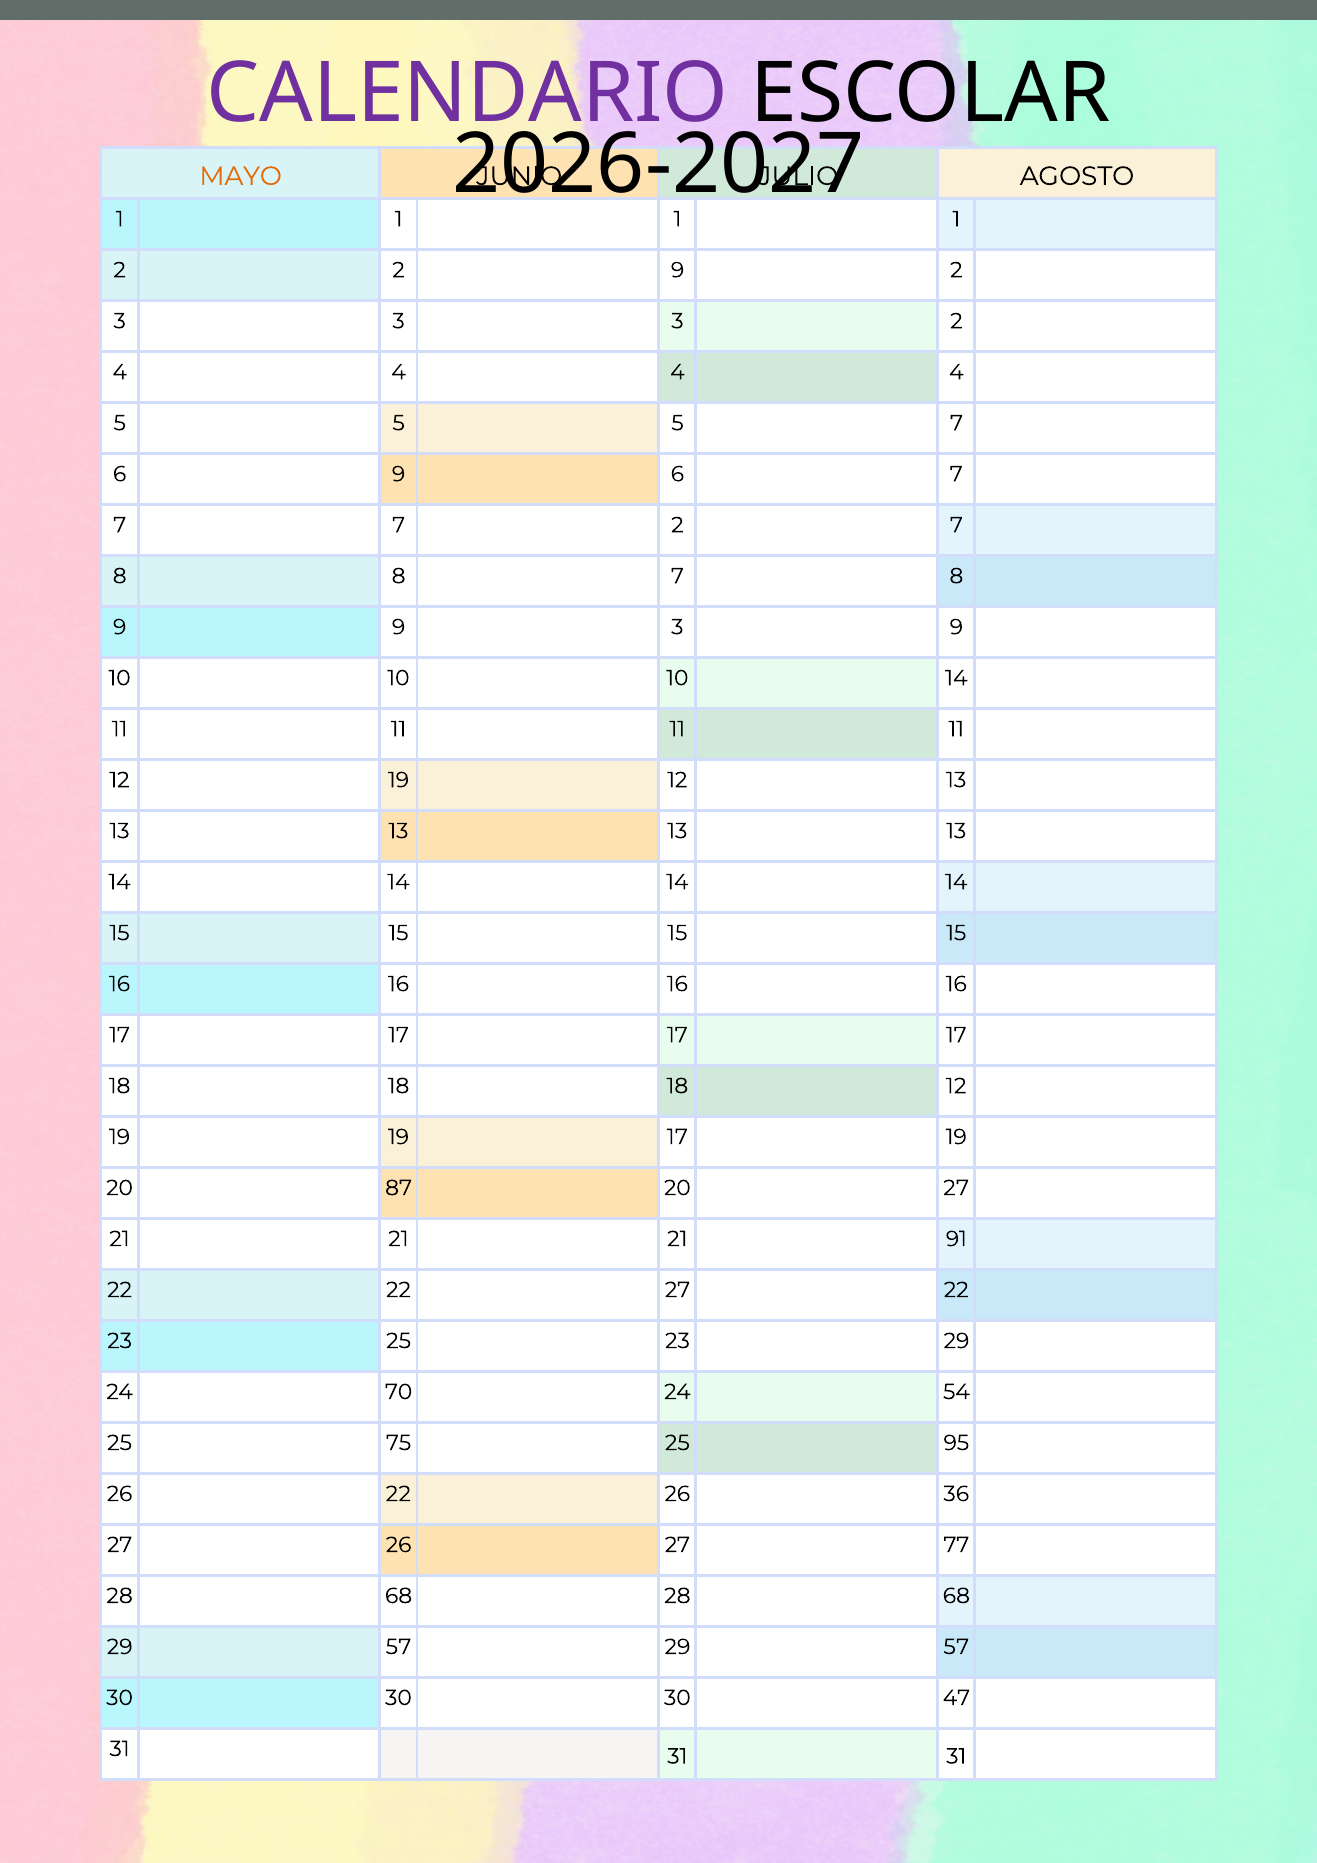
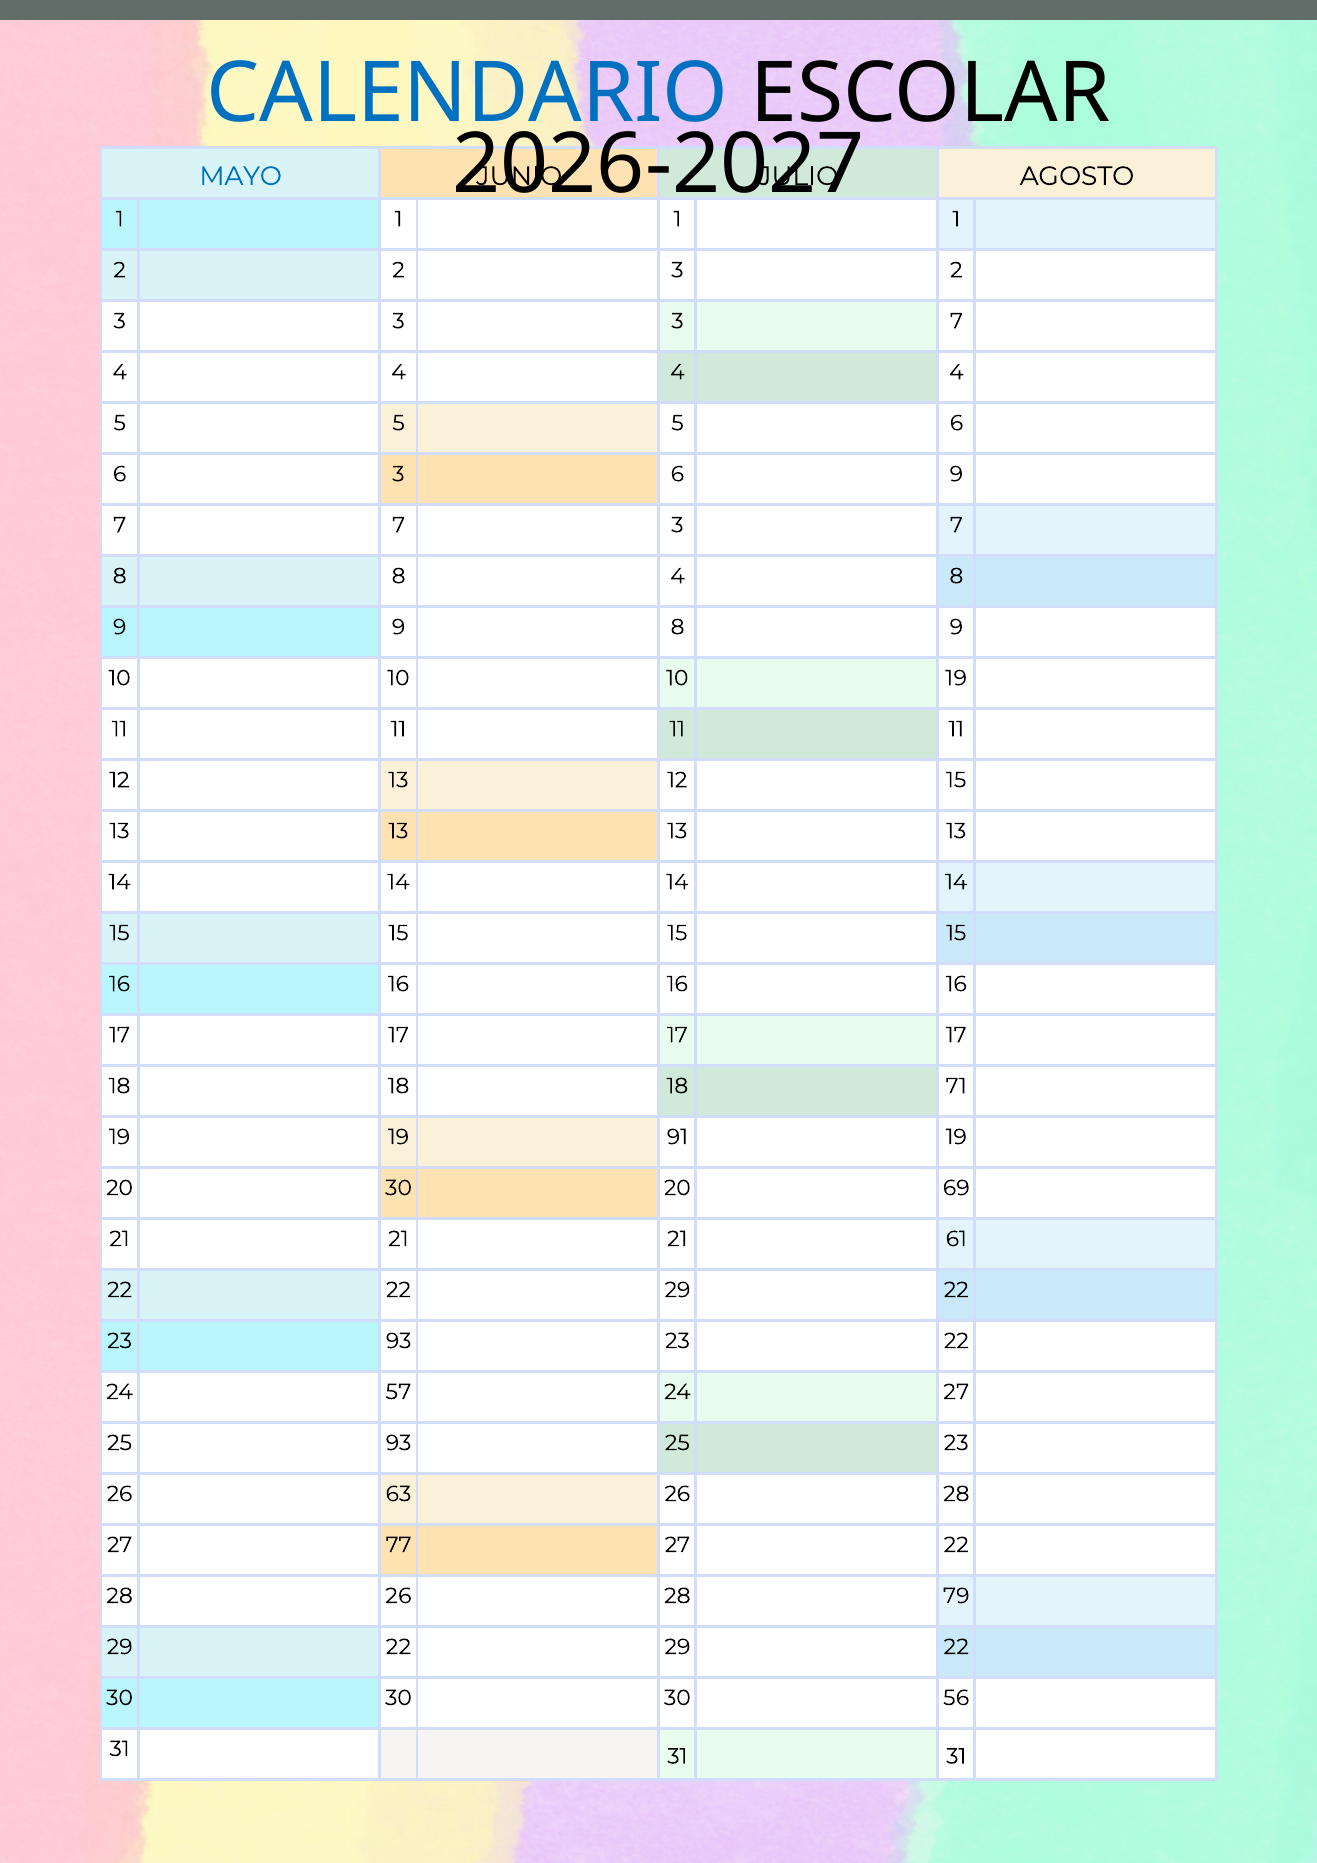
CALENDARIO colour: purple -> blue
MAYO colour: orange -> blue
2 2 9: 9 -> 3
3 3 2: 2 -> 7
5 7: 7 -> 6
6 9: 9 -> 3
6 7: 7 -> 9
7 2: 2 -> 3
8 7: 7 -> 4
9 3: 3 -> 8
10 14: 14 -> 19
19 at (398, 780): 19 -> 13
12 13: 13 -> 15
18 12: 12 -> 71
19 17: 17 -> 91
20 87: 87 -> 30
20 27: 27 -> 69
91: 91 -> 61
22 22 27: 27 -> 29
23 25: 25 -> 93
23 29: 29 -> 22
70: 70 -> 57
24 54: 54 -> 27
25 75: 75 -> 93
25 95: 95 -> 23
26 22: 22 -> 63
36 at (956, 1494): 36 -> 28
27 26: 26 -> 77
27 77: 77 -> 22
68 at (399, 1596): 68 -> 26
68 at (956, 1596): 68 -> 79
57 at (398, 1648): 57 -> 22
57 at (956, 1648): 57 -> 22
47: 47 -> 56
